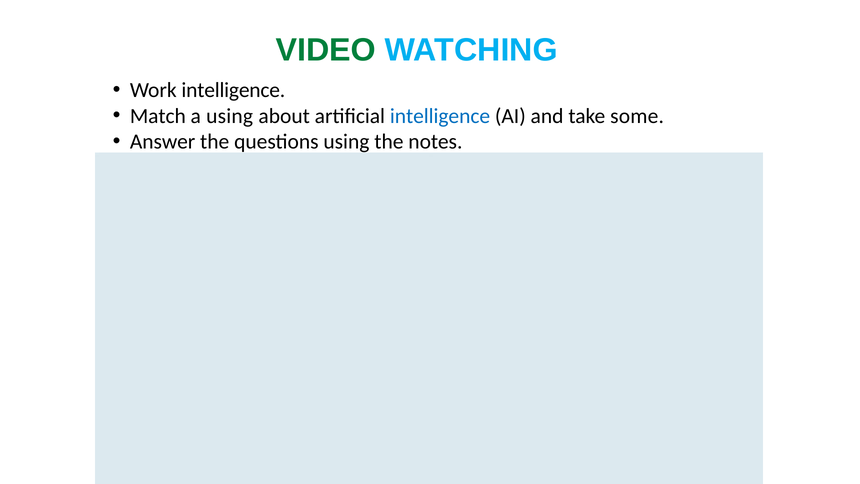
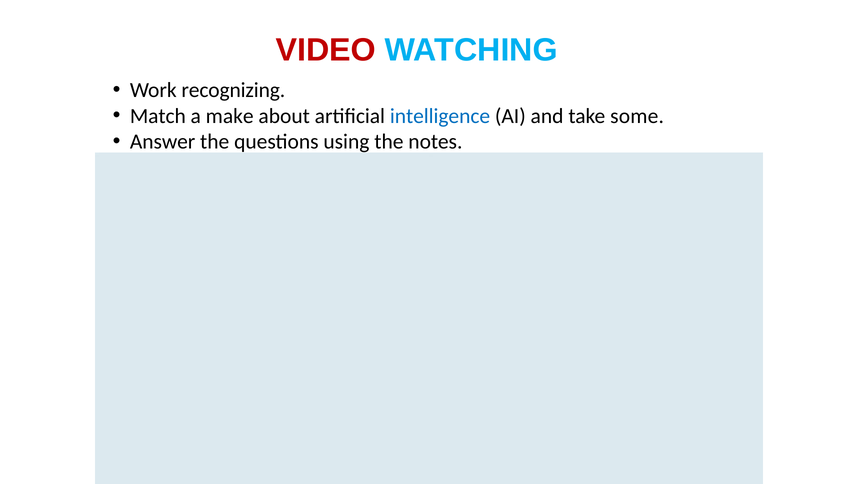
VIDEO colour: green -> red
intelligence at (233, 90): intelligence -> recognizing
a using: using -> make
